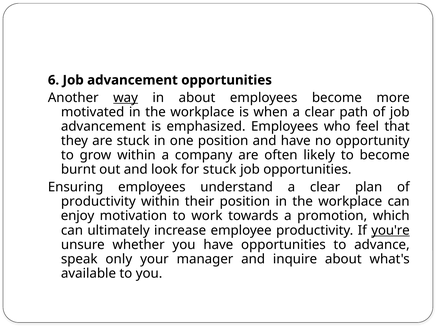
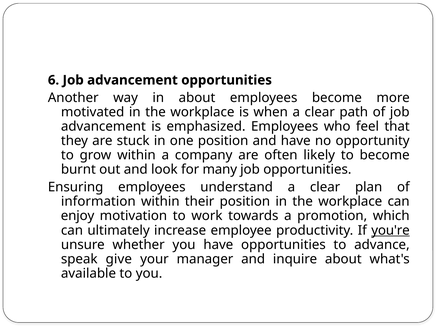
way underline: present -> none
for stuck: stuck -> many
productivity at (98, 202): productivity -> information
only: only -> give
